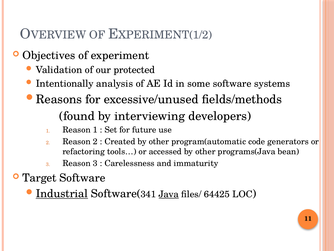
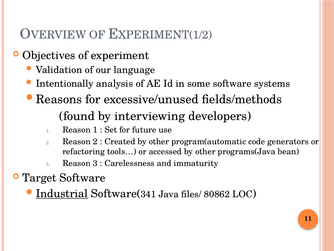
protected: protected -> language
Java underline: present -> none
64425: 64425 -> 80862
